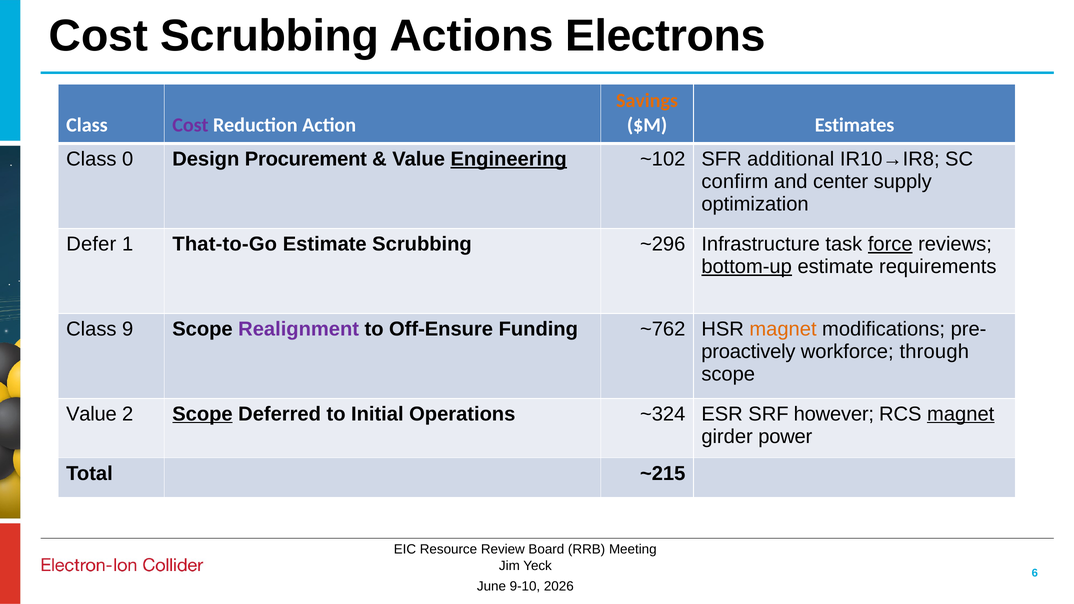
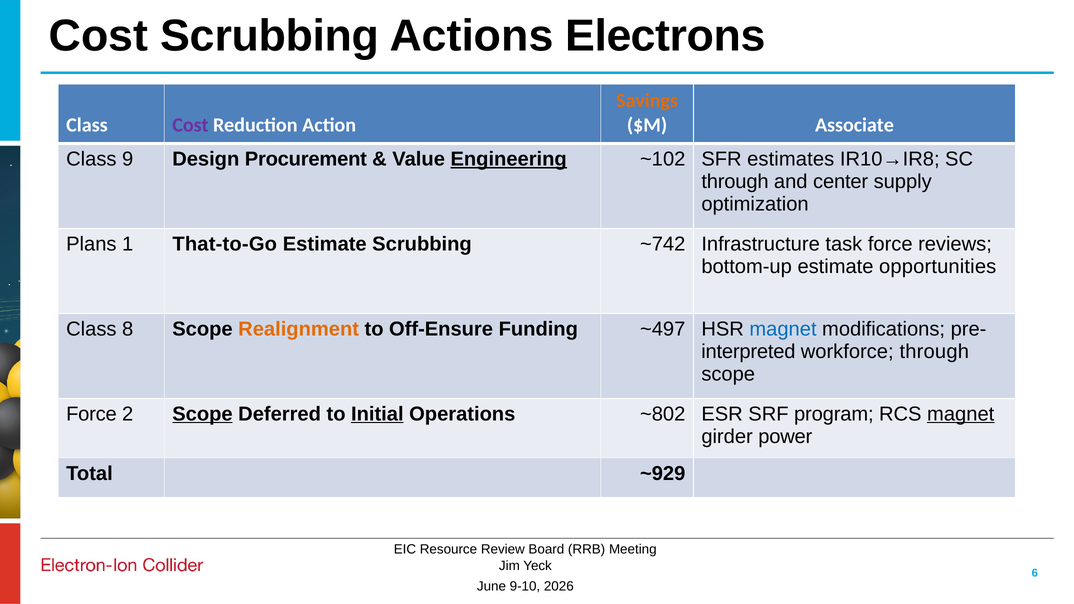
Estimates: Estimates -> Associate
0: 0 -> 9
additional: additional -> estimates
confirm at (735, 182): confirm -> through
Defer: Defer -> Plans
~296: ~296 -> ~742
force at (890, 244) underline: present -> none
bottom-up underline: present -> none
requirements: requirements -> opportunities
9: 9 -> 8
Realignment colour: purple -> orange
~762: ~762 -> ~497
magnet at (783, 329) colour: orange -> blue
proactively: proactively -> interpreted
Value at (91, 414): Value -> Force
Initial underline: none -> present
~324: ~324 -> ~802
however: however -> program
~215: ~215 -> ~929
